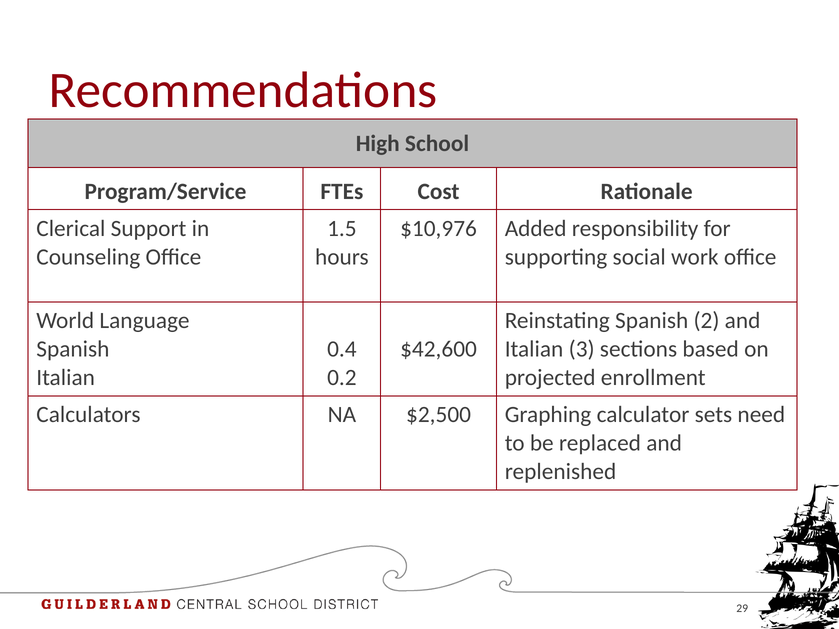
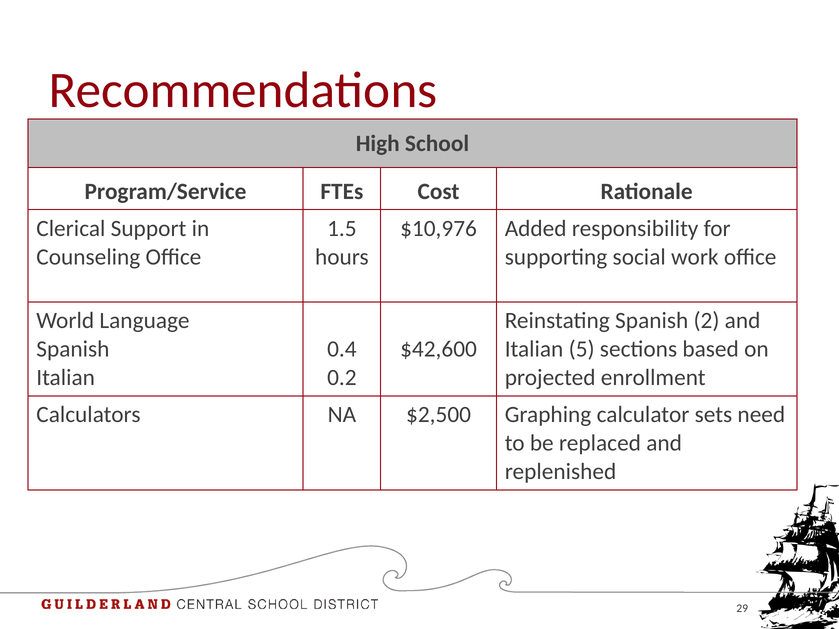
3: 3 -> 5
